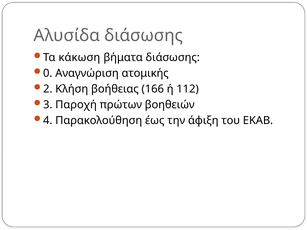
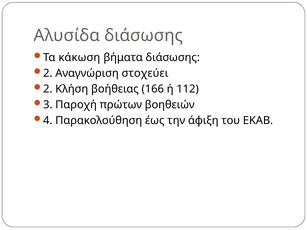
0 at (48, 73): 0 -> 2
ατομικής: ατομικής -> στοχεύει
